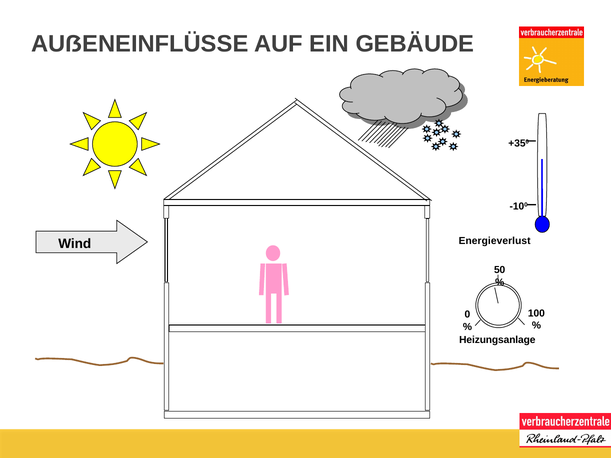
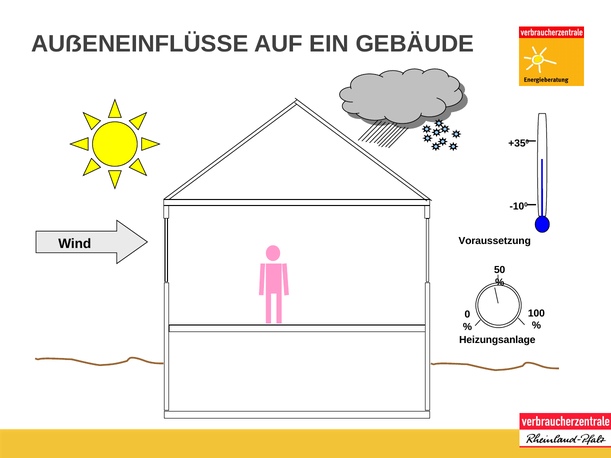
Energieverlust: Energieverlust -> Voraussetzung
